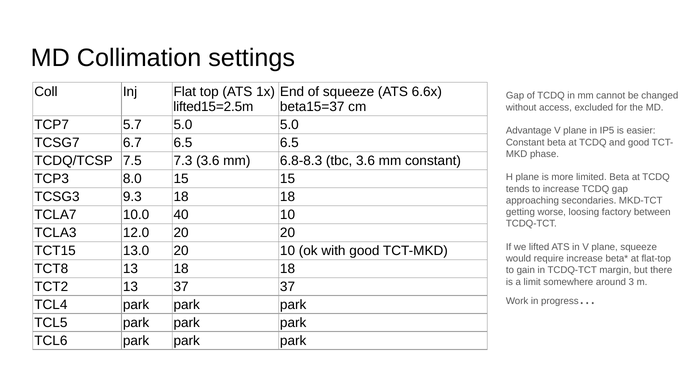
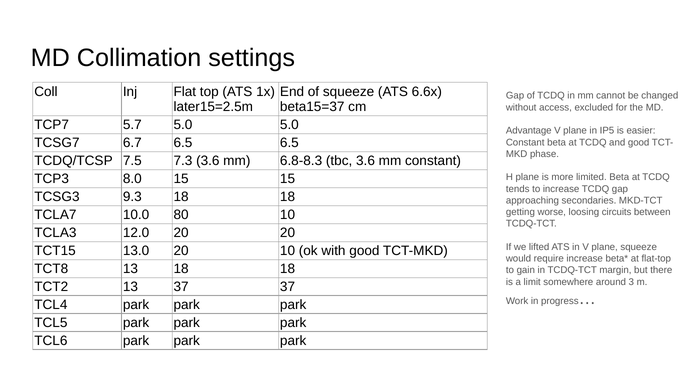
lifted15=2.5m: lifted15=2.5m -> later15=2.5m
factory: factory -> circuits
40: 40 -> 80
